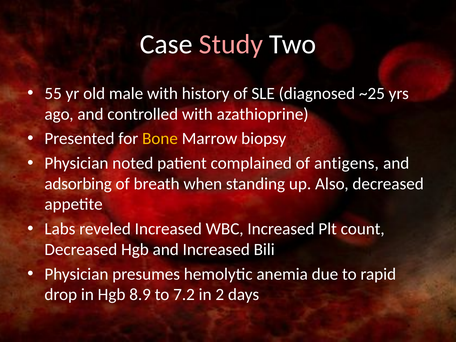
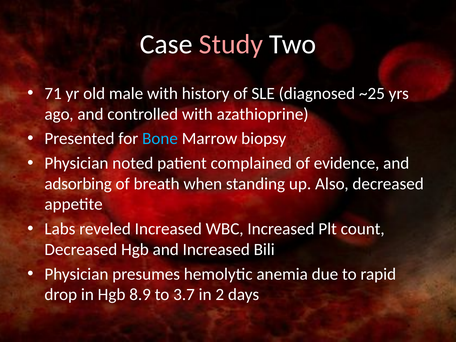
55: 55 -> 71
Bone colour: yellow -> light blue
antigens: antigens -> evidence
7.2: 7.2 -> 3.7
